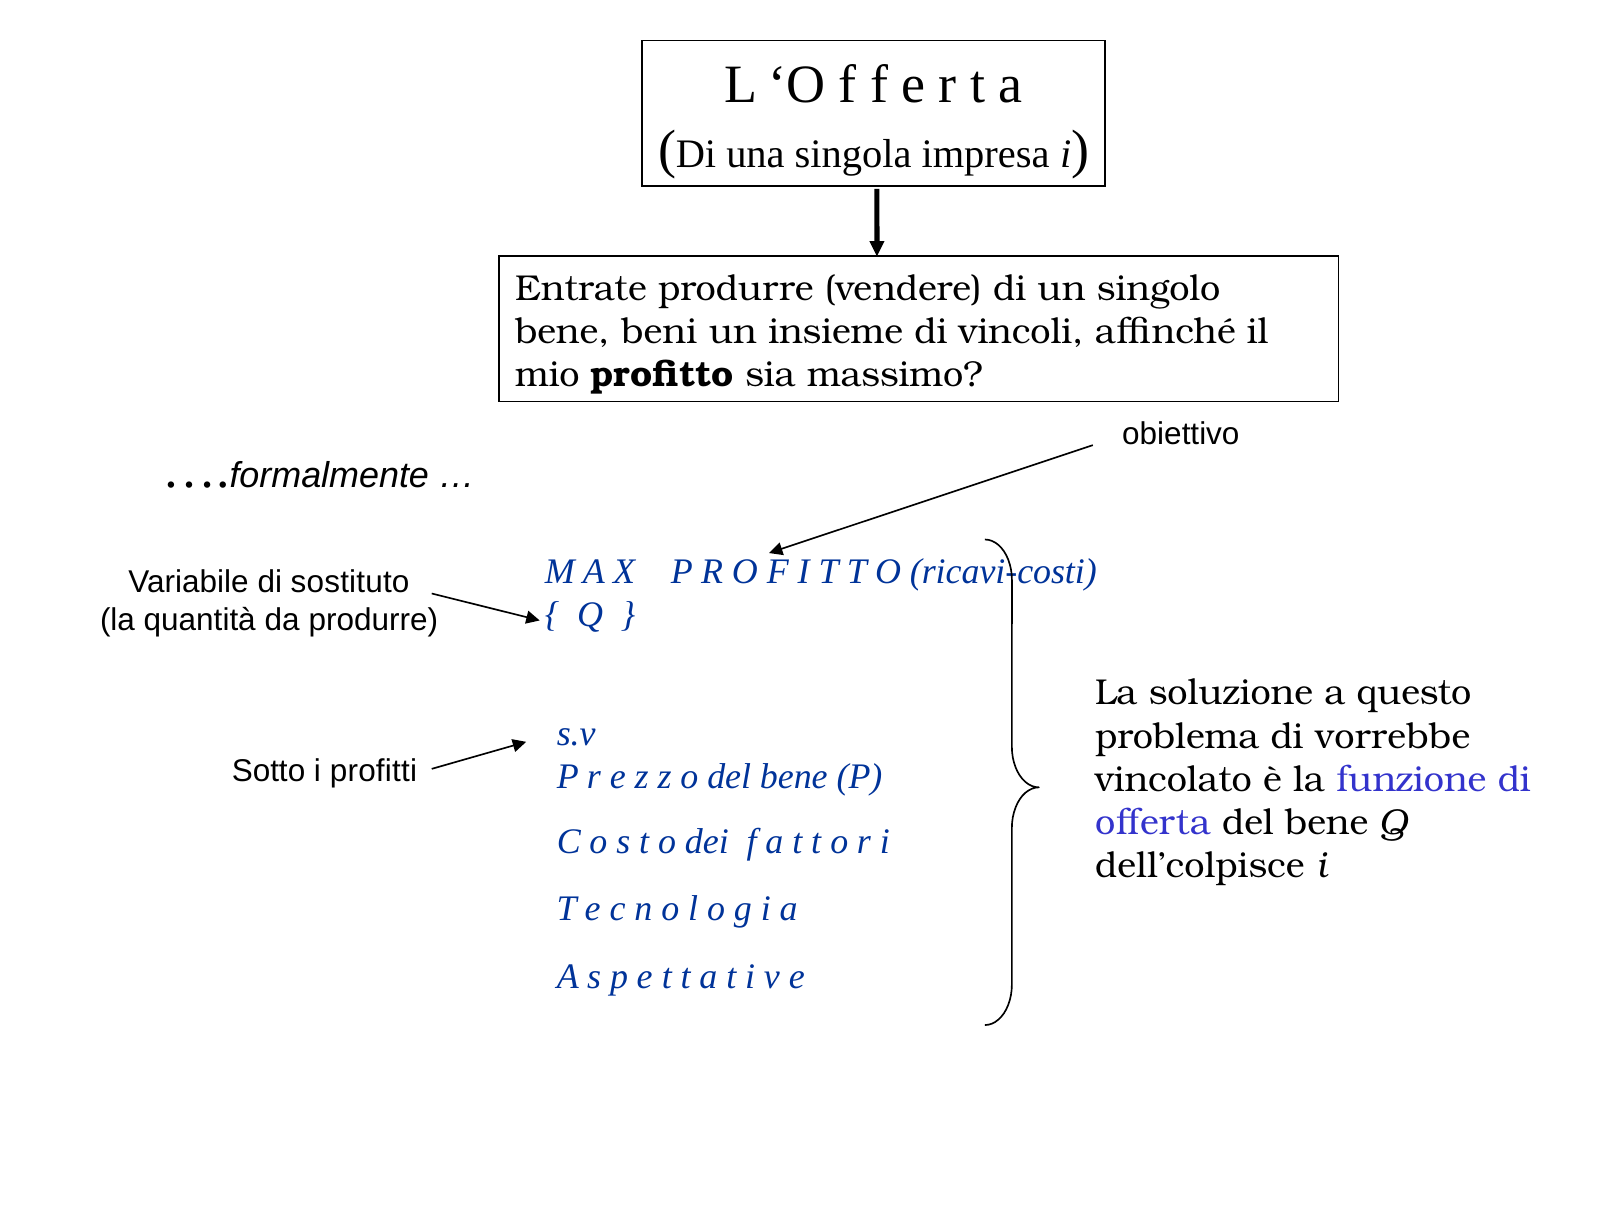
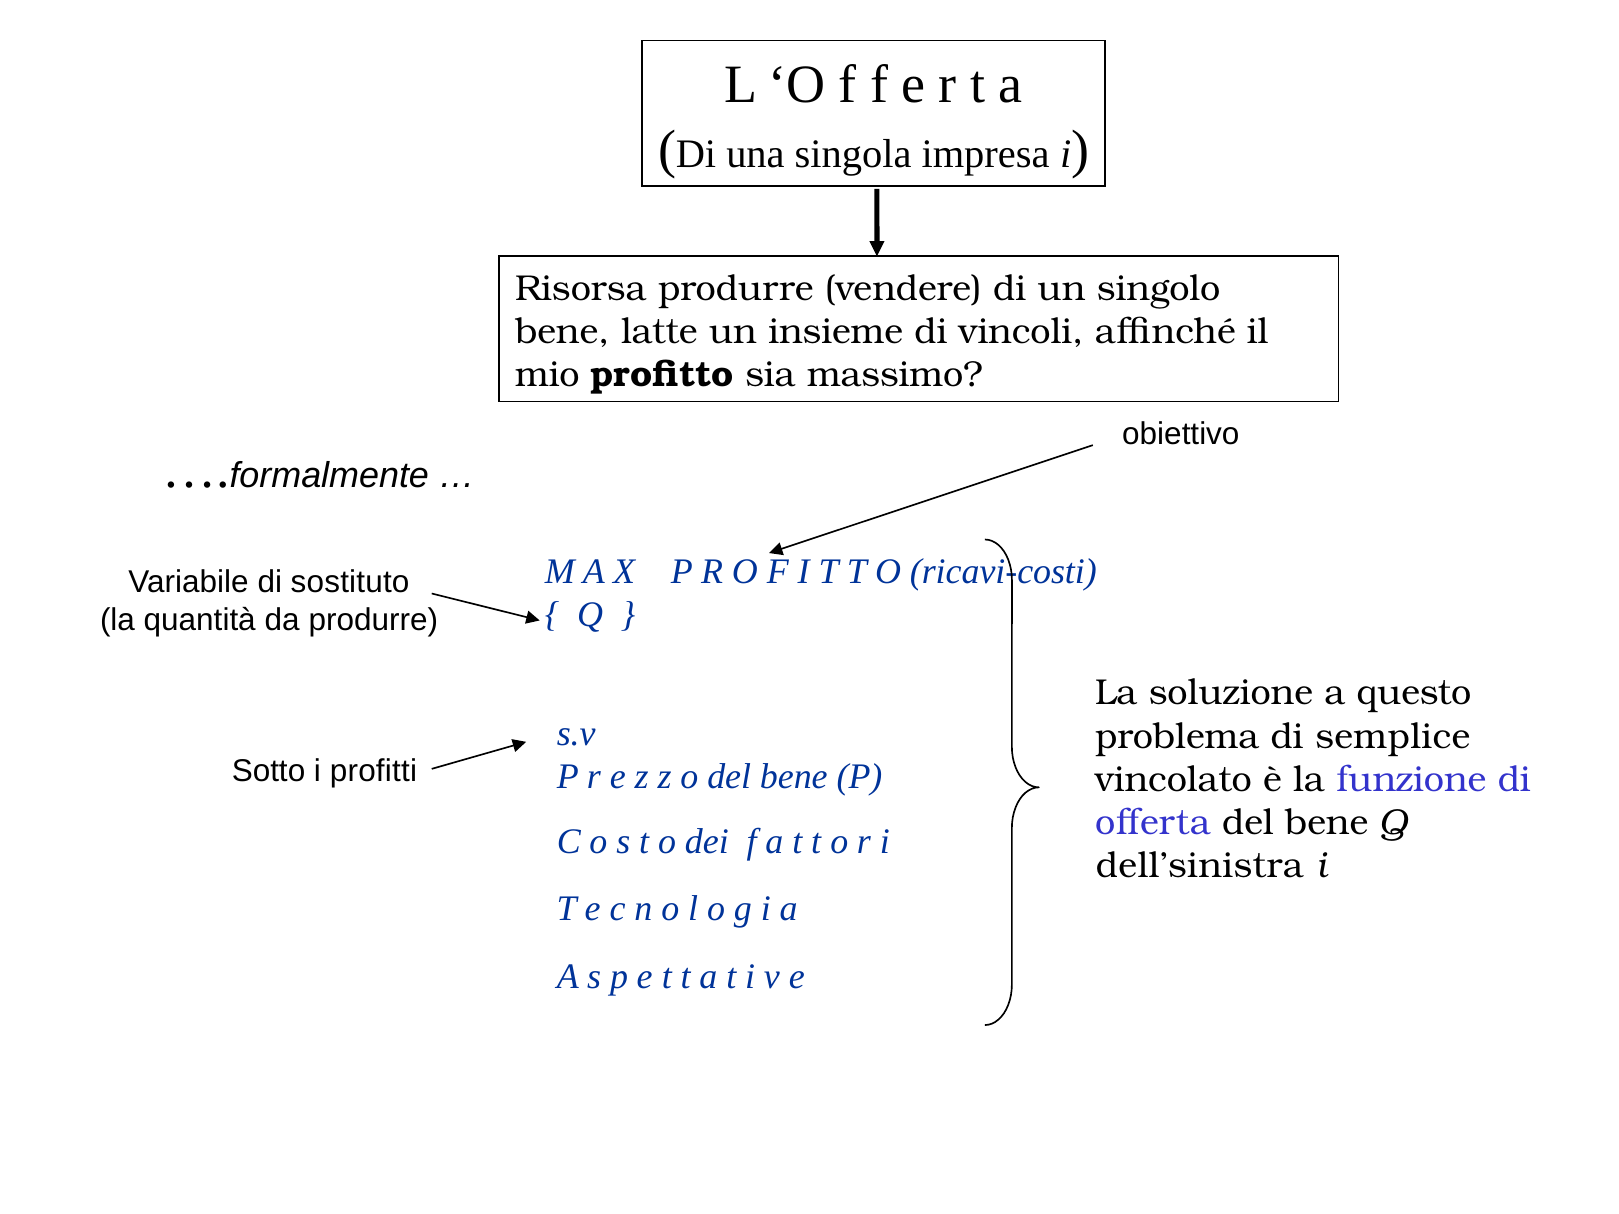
Entrate: Entrate -> Risorsa
beni: beni -> latte
vorrebbe: vorrebbe -> semplice
dell’colpisce: dell’colpisce -> dell’sinistra
